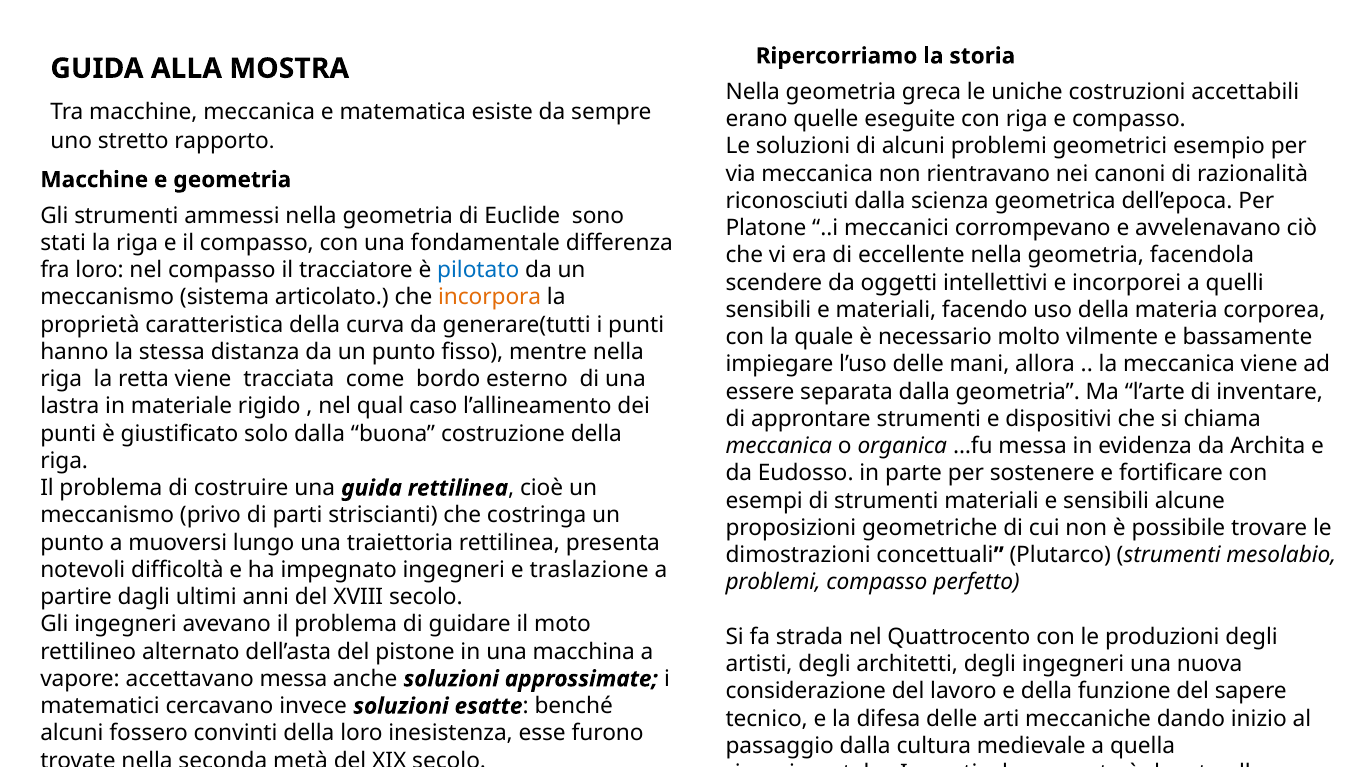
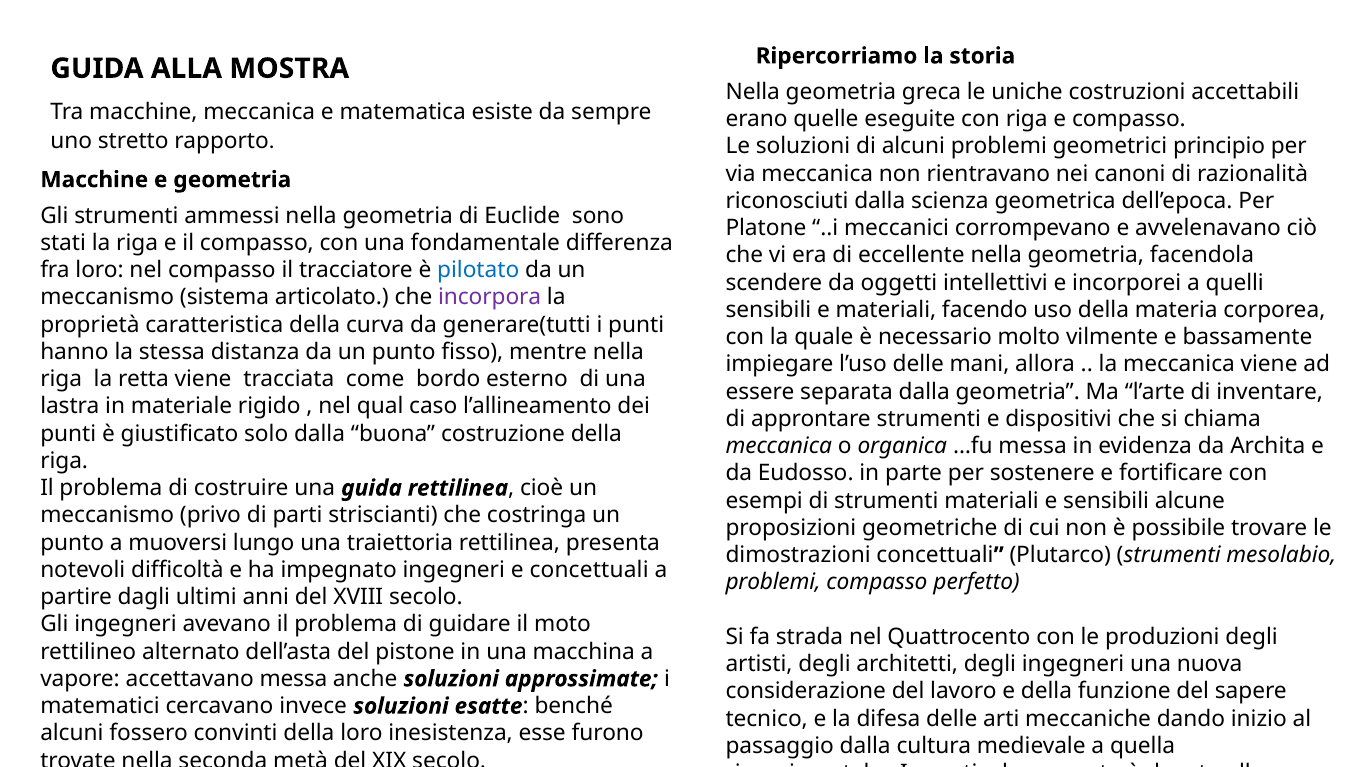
esempio: esempio -> principio
incorpora colour: orange -> purple
e traslazione: traslazione -> concettuali
